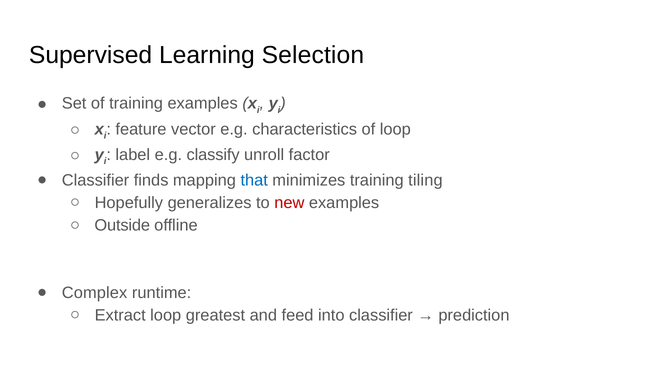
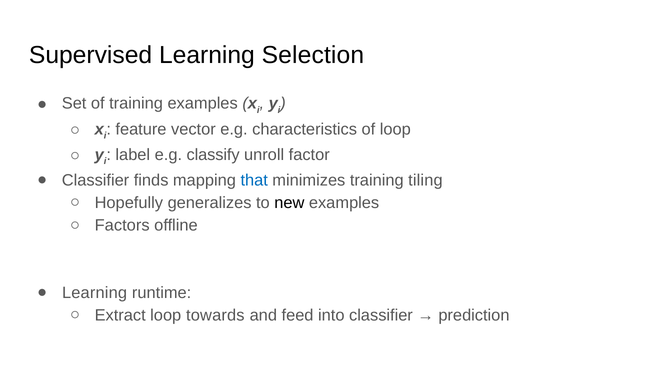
new colour: red -> black
Outside: Outside -> Factors
Complex at (95, 293): Complex -> Learning
greatest: greatest -> towards
